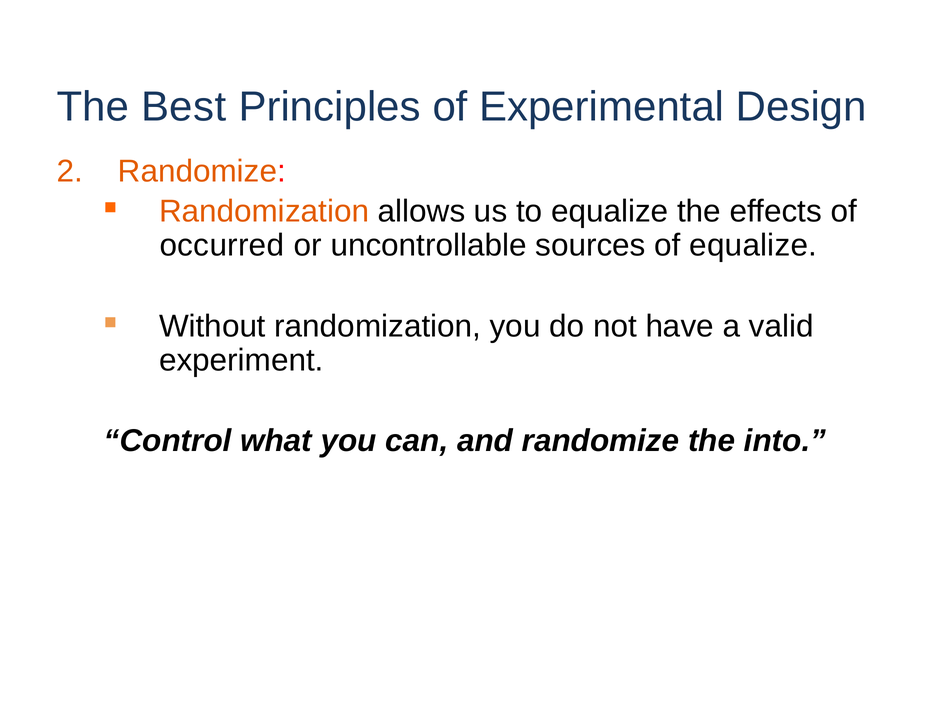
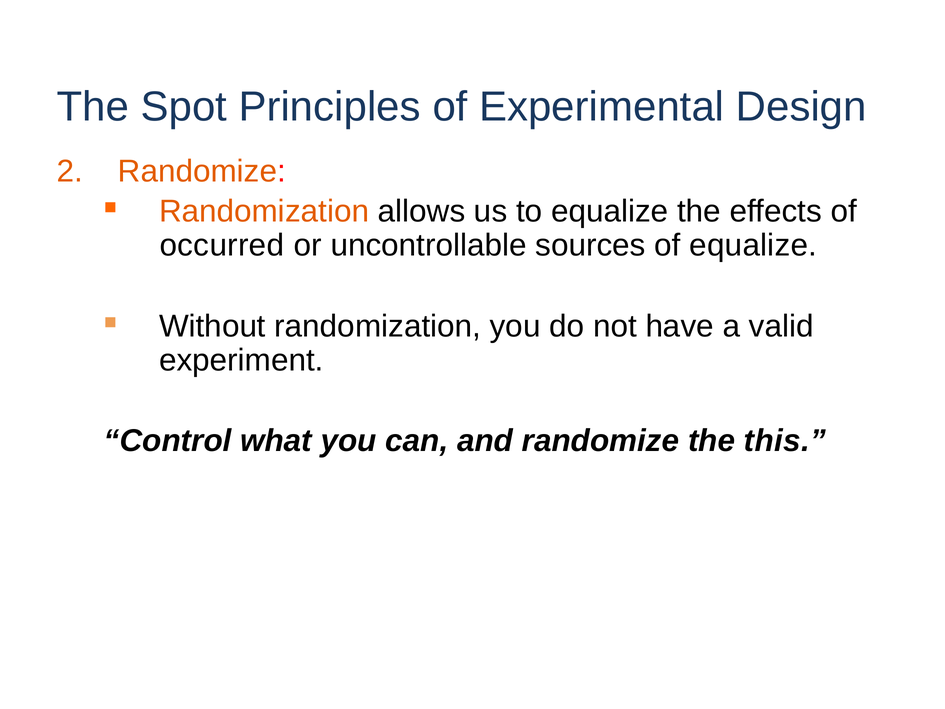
Best: Best -> Spot
into: into -> this
